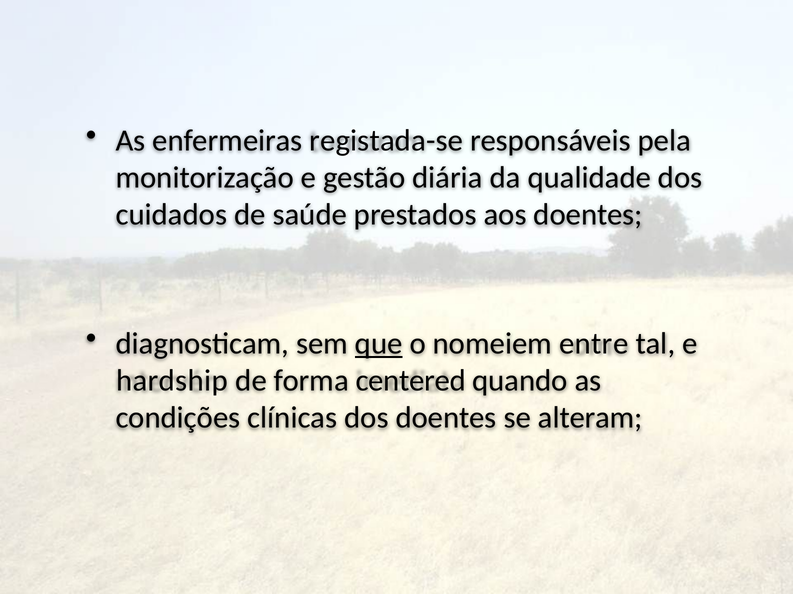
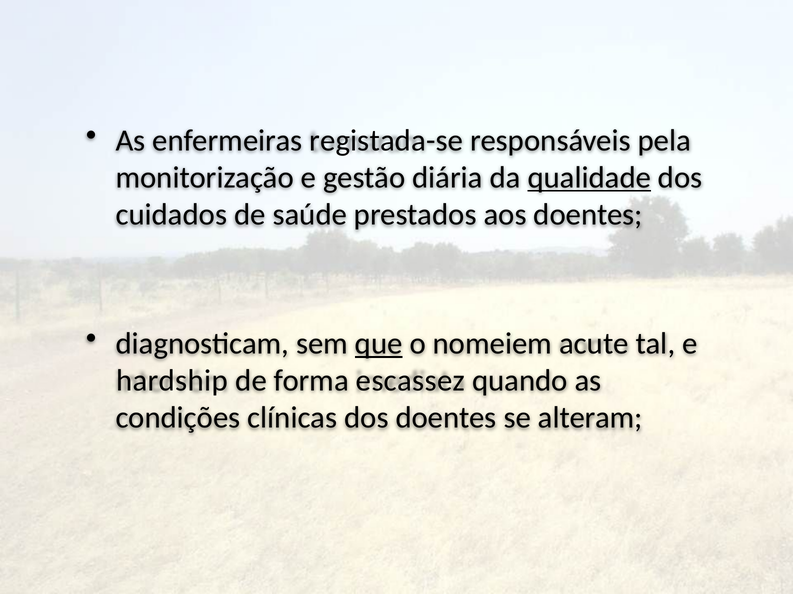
qualidade underline: none -> present
entre: entre -> acute
centered: centered -> escassez
